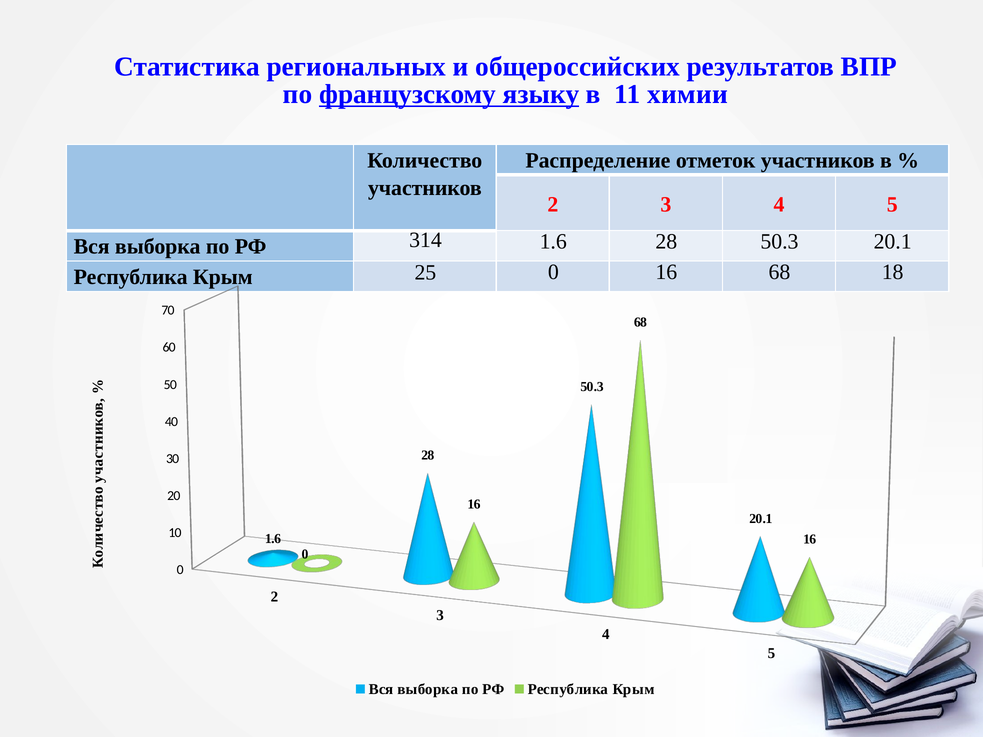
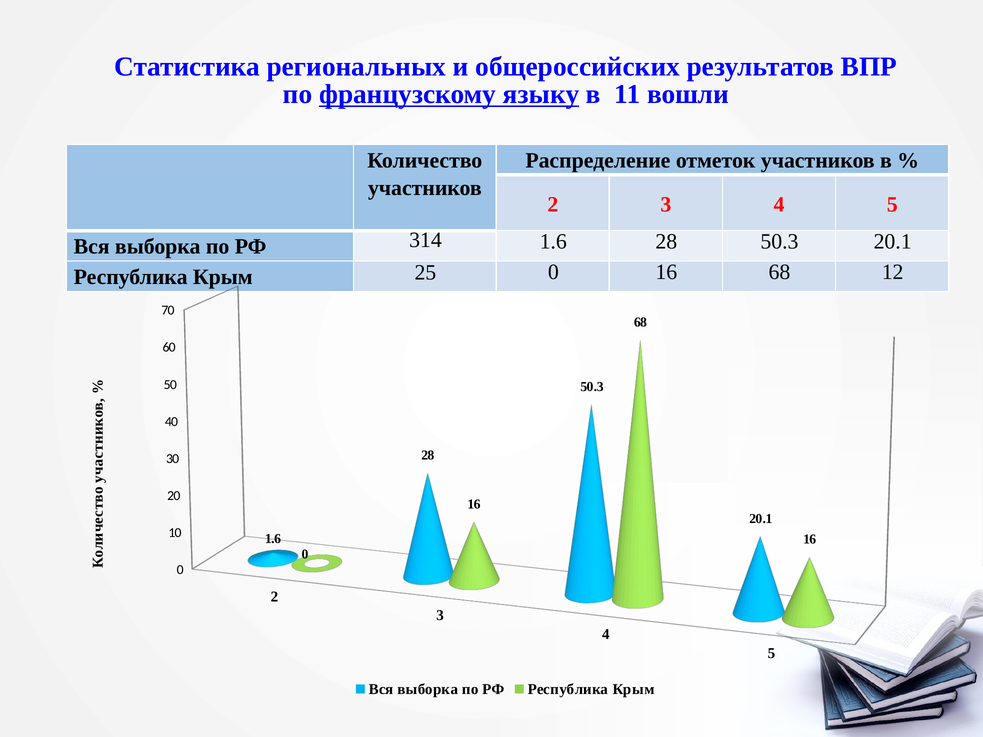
химии: химии -> вошли
18: 18 -> 12
